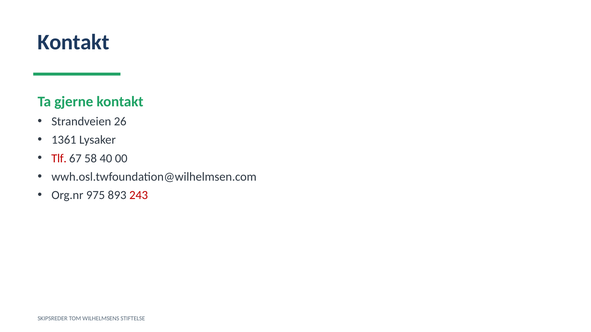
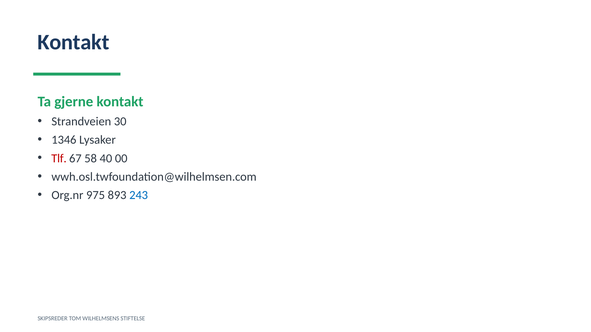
26: 26 -> 30
1361: 1361 -> 1346
243 colour: red -> blue
